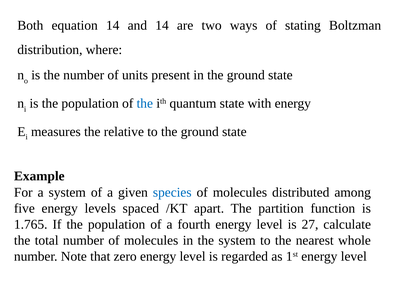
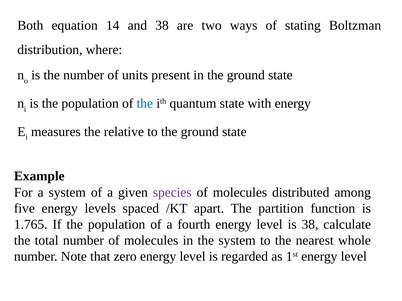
and 14: 14 -> 38
species colour: blue -> purple
is 27: 27 -> 38
